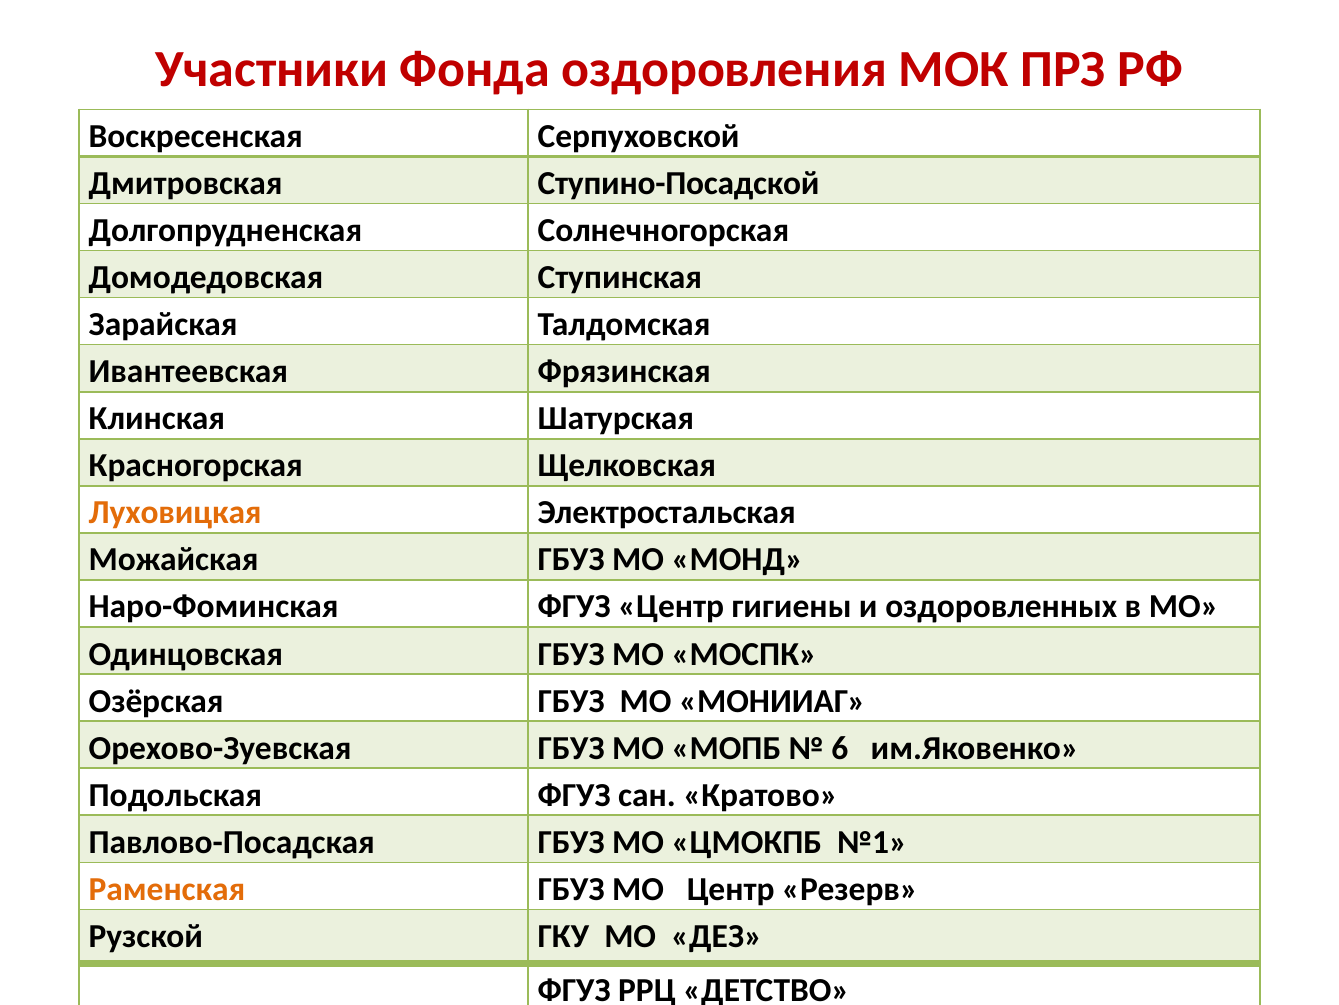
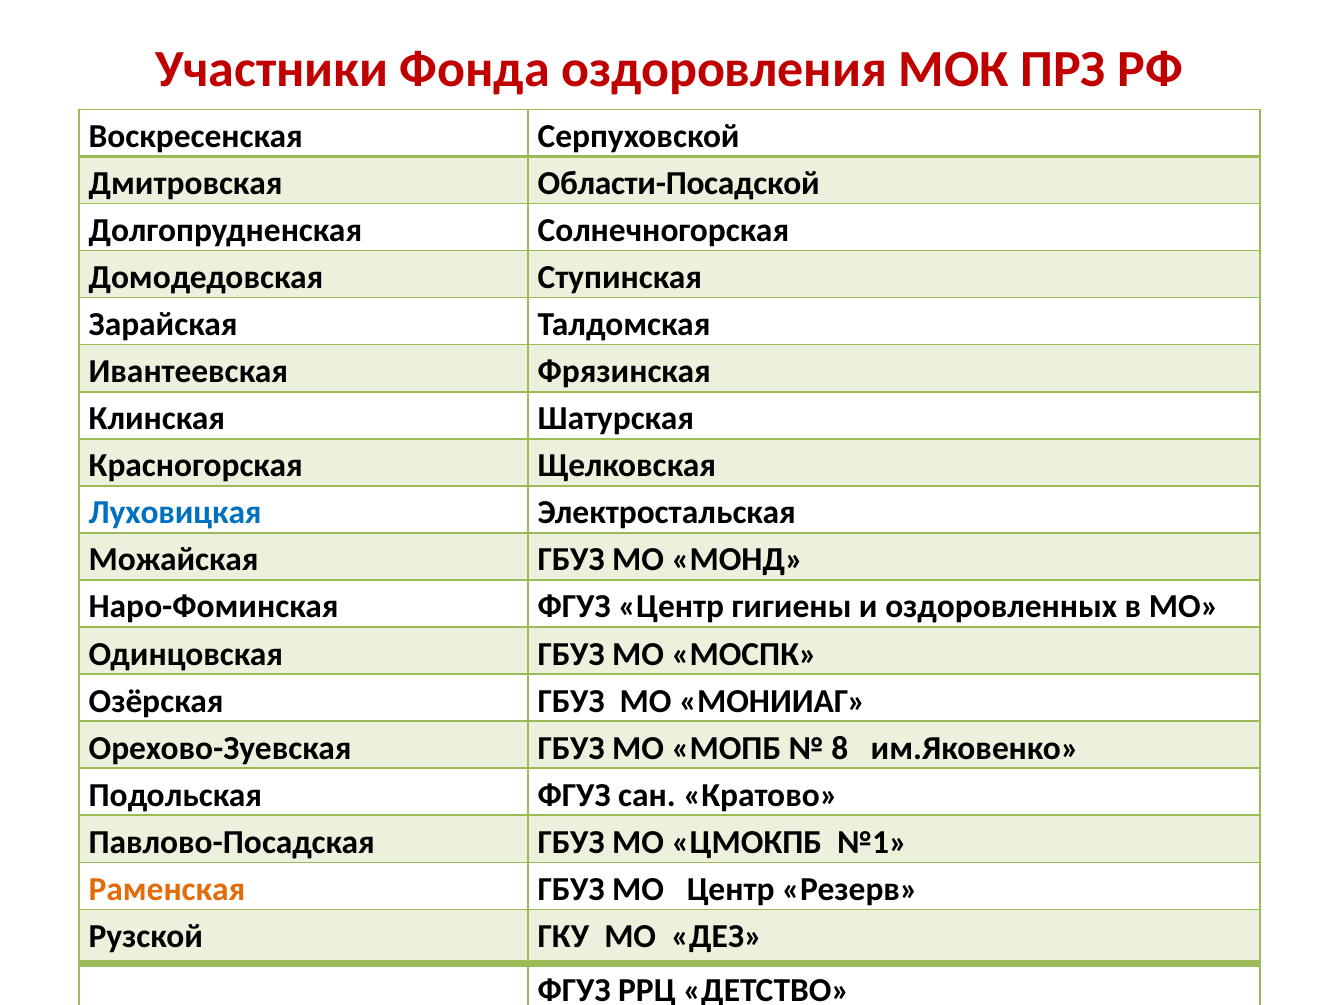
Ступино-Посадской: Ступино-Посадской -> Области-Посадской
Луховицкая colour: orange -> blue
6: 6 -> 8
